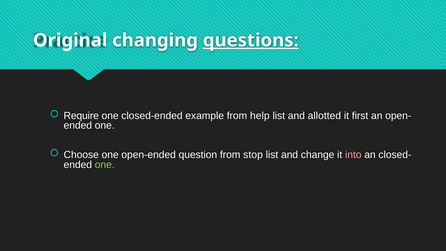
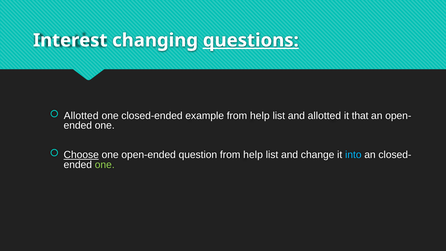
Original: Original -> Interest
Require at (81, 116): Require -> Allotted
first: first -> that
Choose underline: none -> present
question from stop: stop -> help
into colour: pink -> light blue
